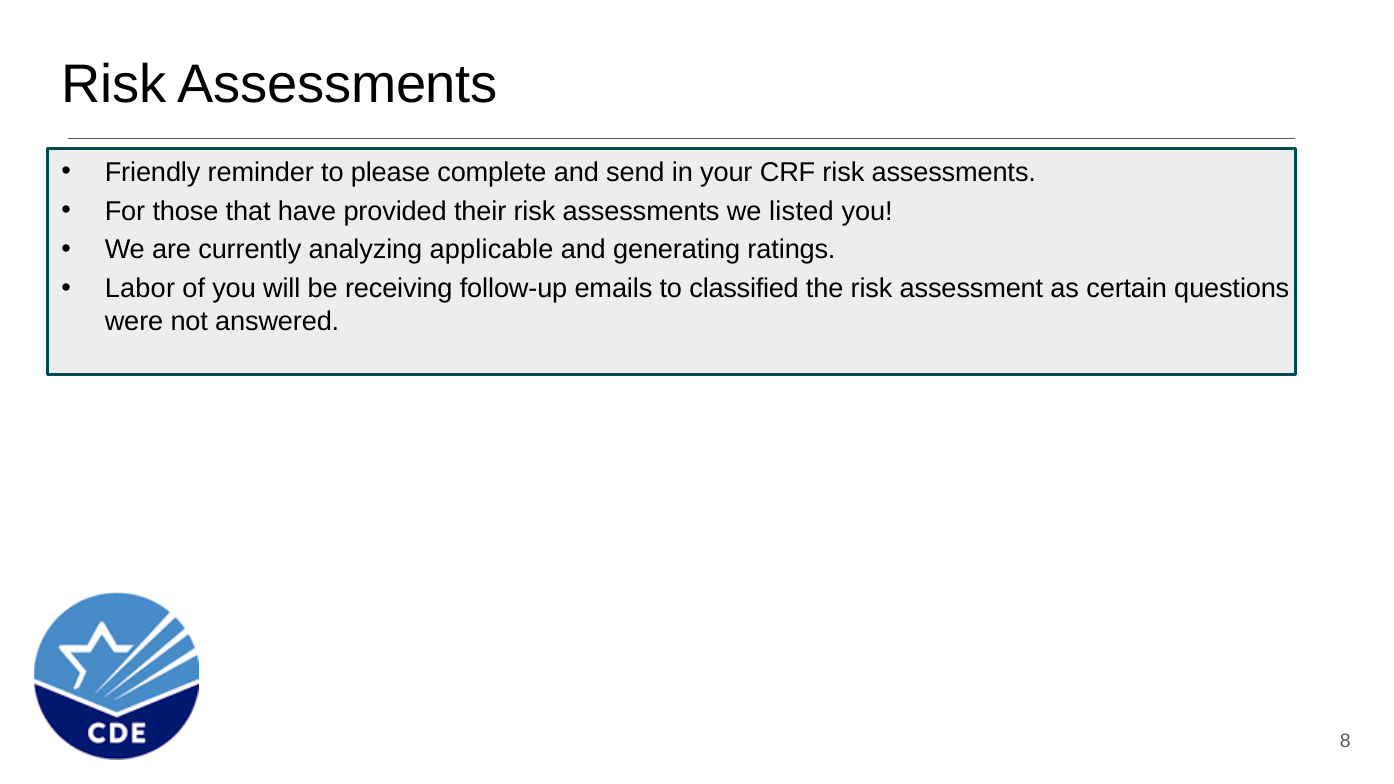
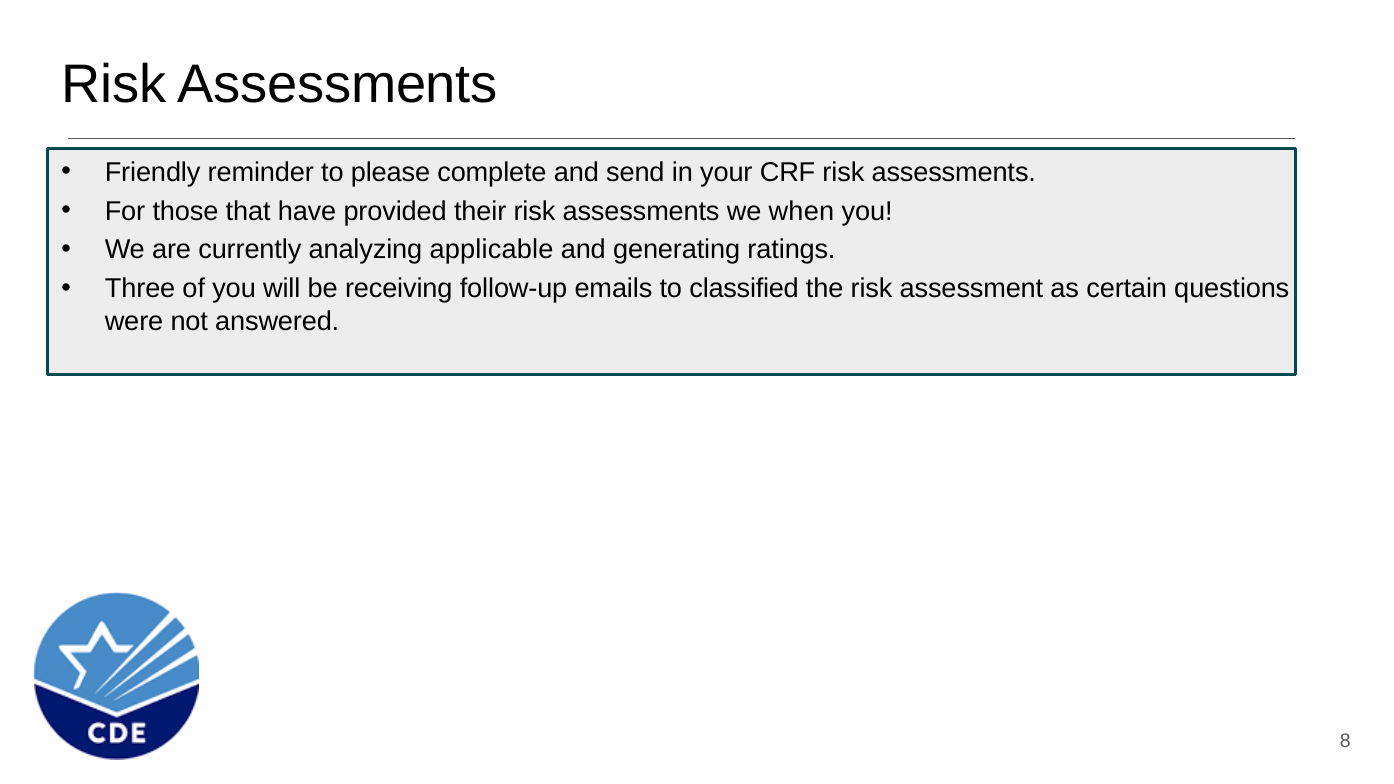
listed: listed -> when
Labor: Labor -> Three
